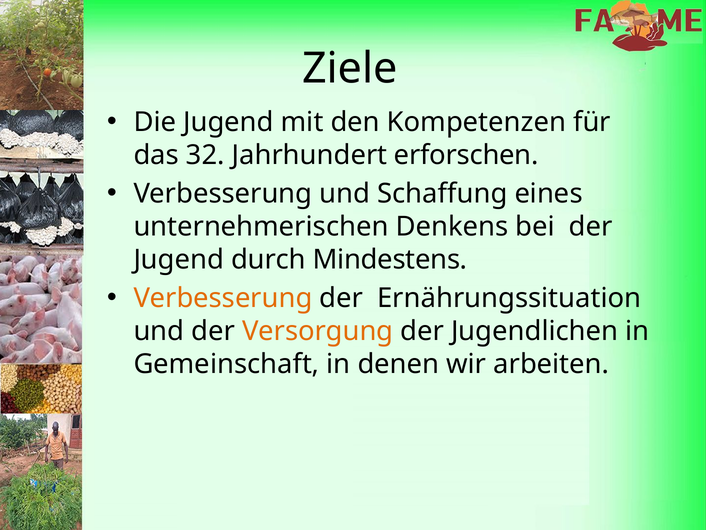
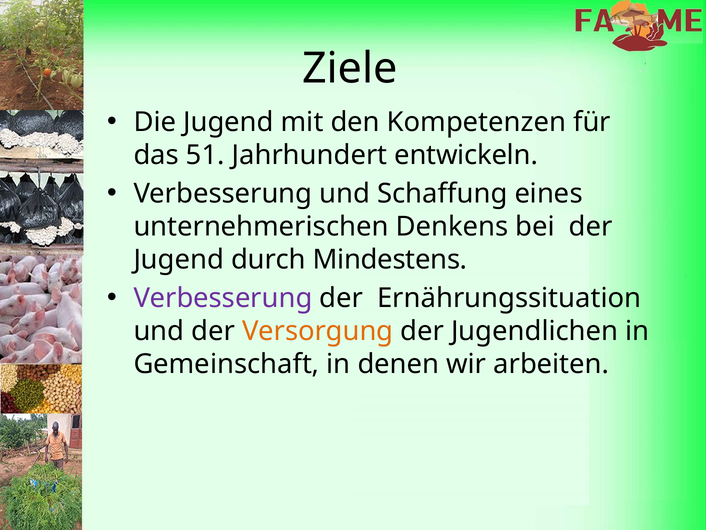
32: 32 -> 51
erforschen: erforschen -> entwickeln
Verbesserung at (223, 298) colour: orange -> purple
